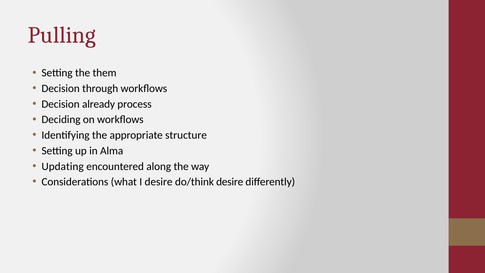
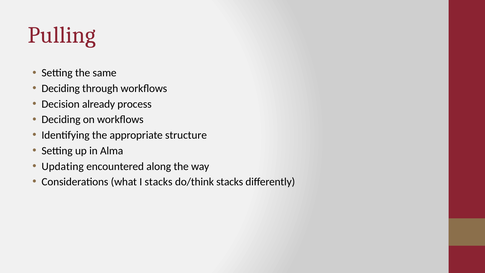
them: them -> same
Decision at (61, 88): Decision -> Deciding
I desire: desire -> stacks
do/think desire: desire -> stacks
